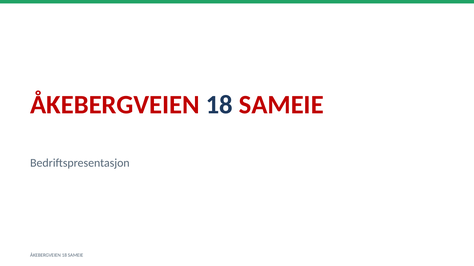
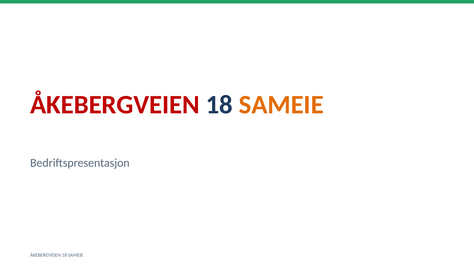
SAMEIE at (281, 105) colour: red -> orange
